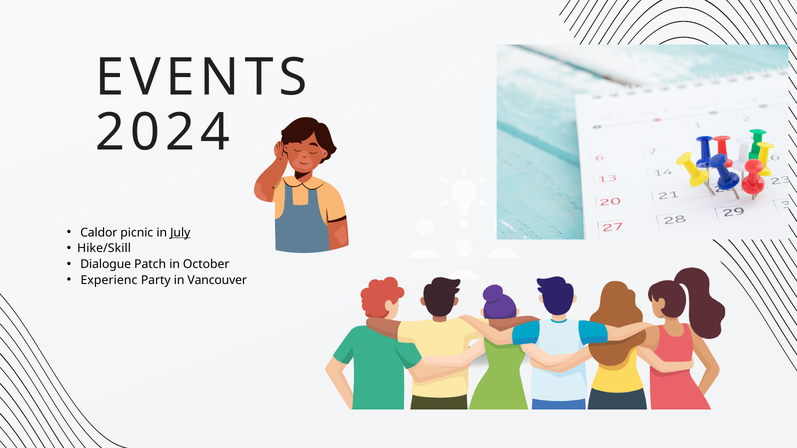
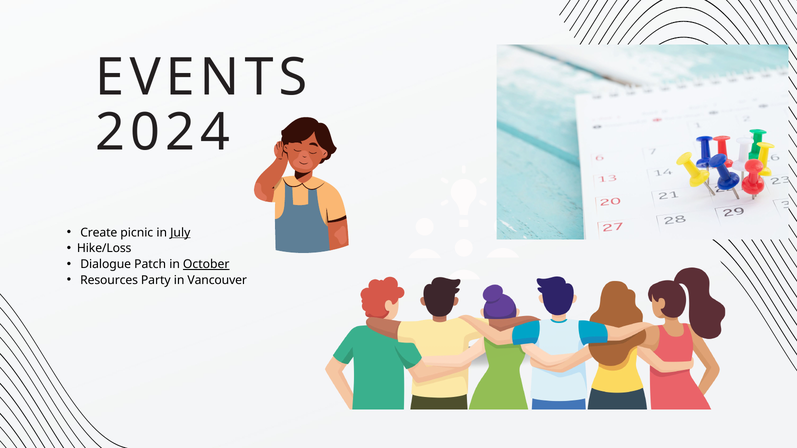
Caldor: Caldor -> Create
Hike/Skill: Hike/Skill -> Hike/Loss
October underline: none -> present
Experienc: Experienc -> Resources
